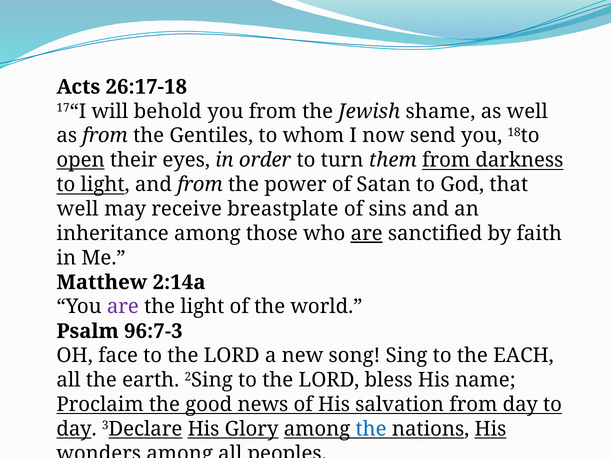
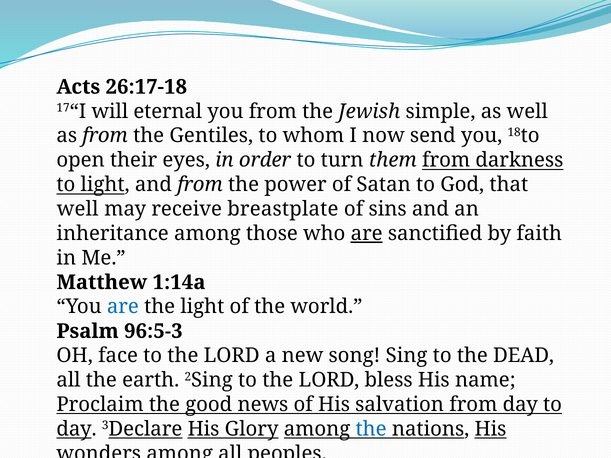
behold: behold -> eternal
shame: shame -> simple
open underline: present -> none
2:14a: 2:14a -> 1:14a
are at (123, 307) colour: purple -> blue
96:7-3: 96:7-3 -> 96:5-3
EACH: EACH -> DEAD
